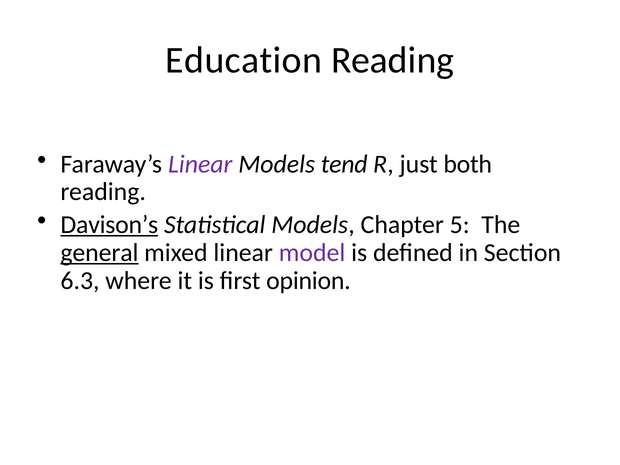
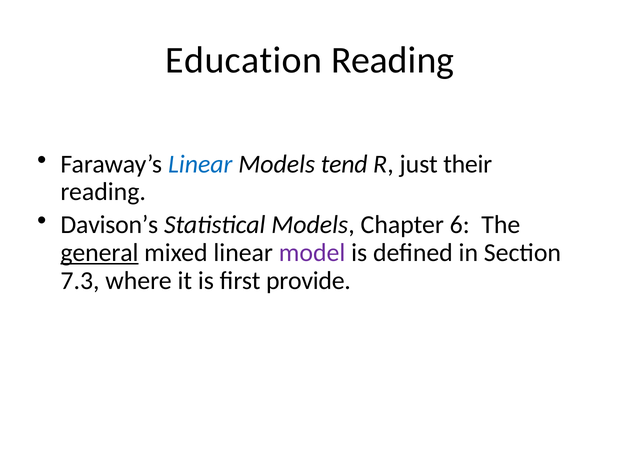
Linear at (200, 164) colour: purple -> blue
both: both -> their
Davison’s underline: present -> none
5: 5 -> 6
6.3: 6.3 -> 7.3
opinion: opinion -> provide
